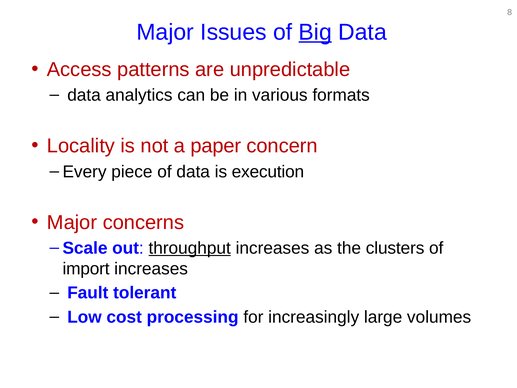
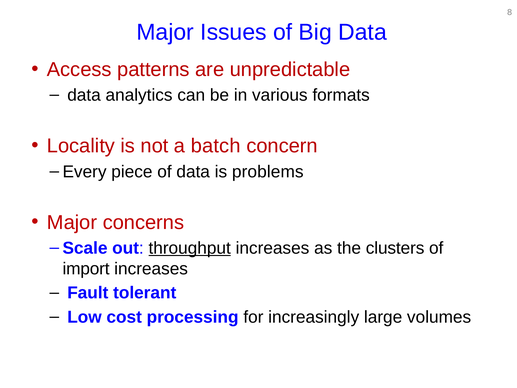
Big underline: present -> none
paper: paper -> batch
execution: execution -> problems
